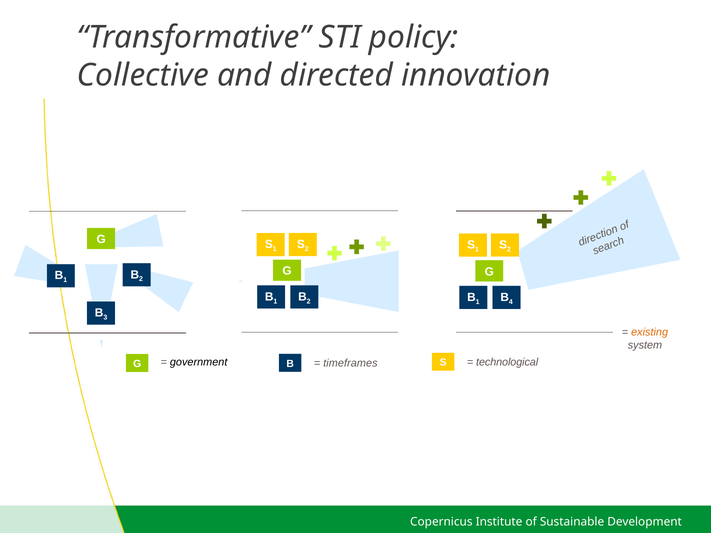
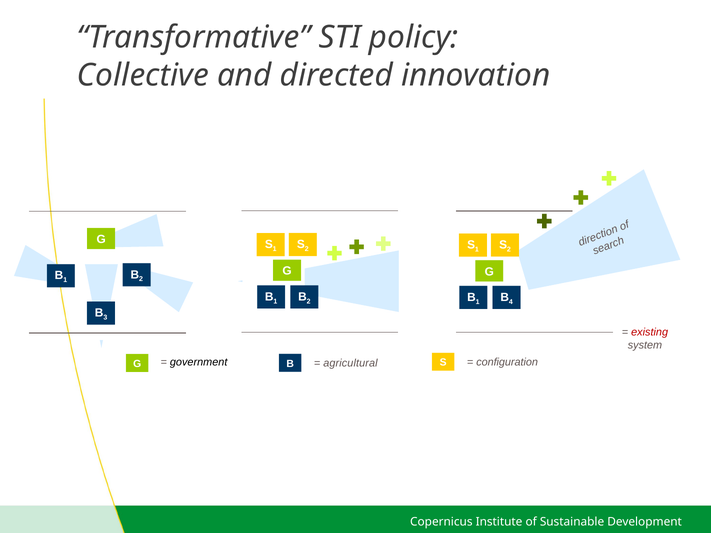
existing colour: orange -> red
timeframes: timeframes -> agricultural
technological: technological -> configuration
